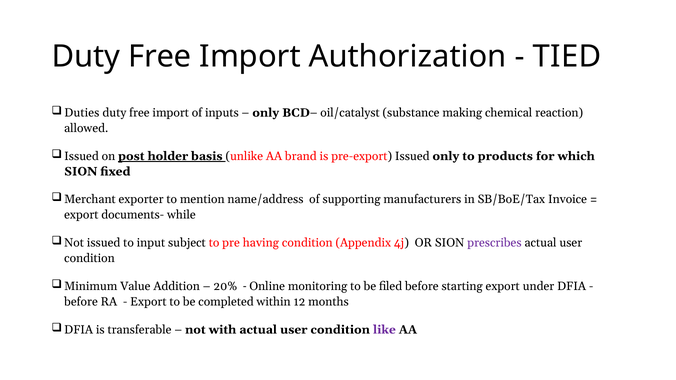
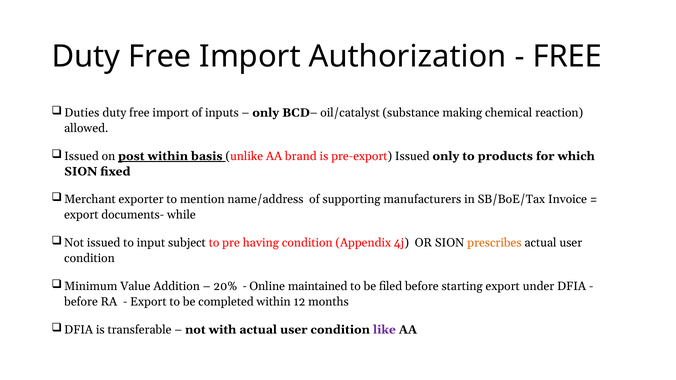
TIED at (567, 57): TIED -> FREE
post holder: holder -> within
prescribes colour: purple -> orange
monitoring: monitoring -> maintained
